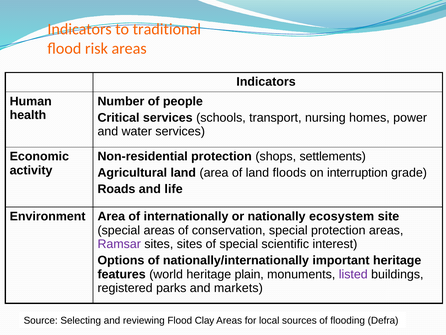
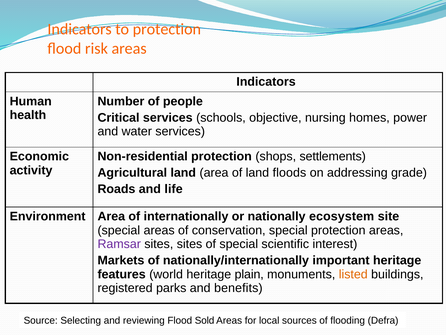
to traditional: traditional -> protection
transport: transport -> objective
interruption: interruption -> addressing
Options: Options -> Markets
listed colour: purple -> orange
markets: markets -> benefits
Clay: Clay -> Sold
